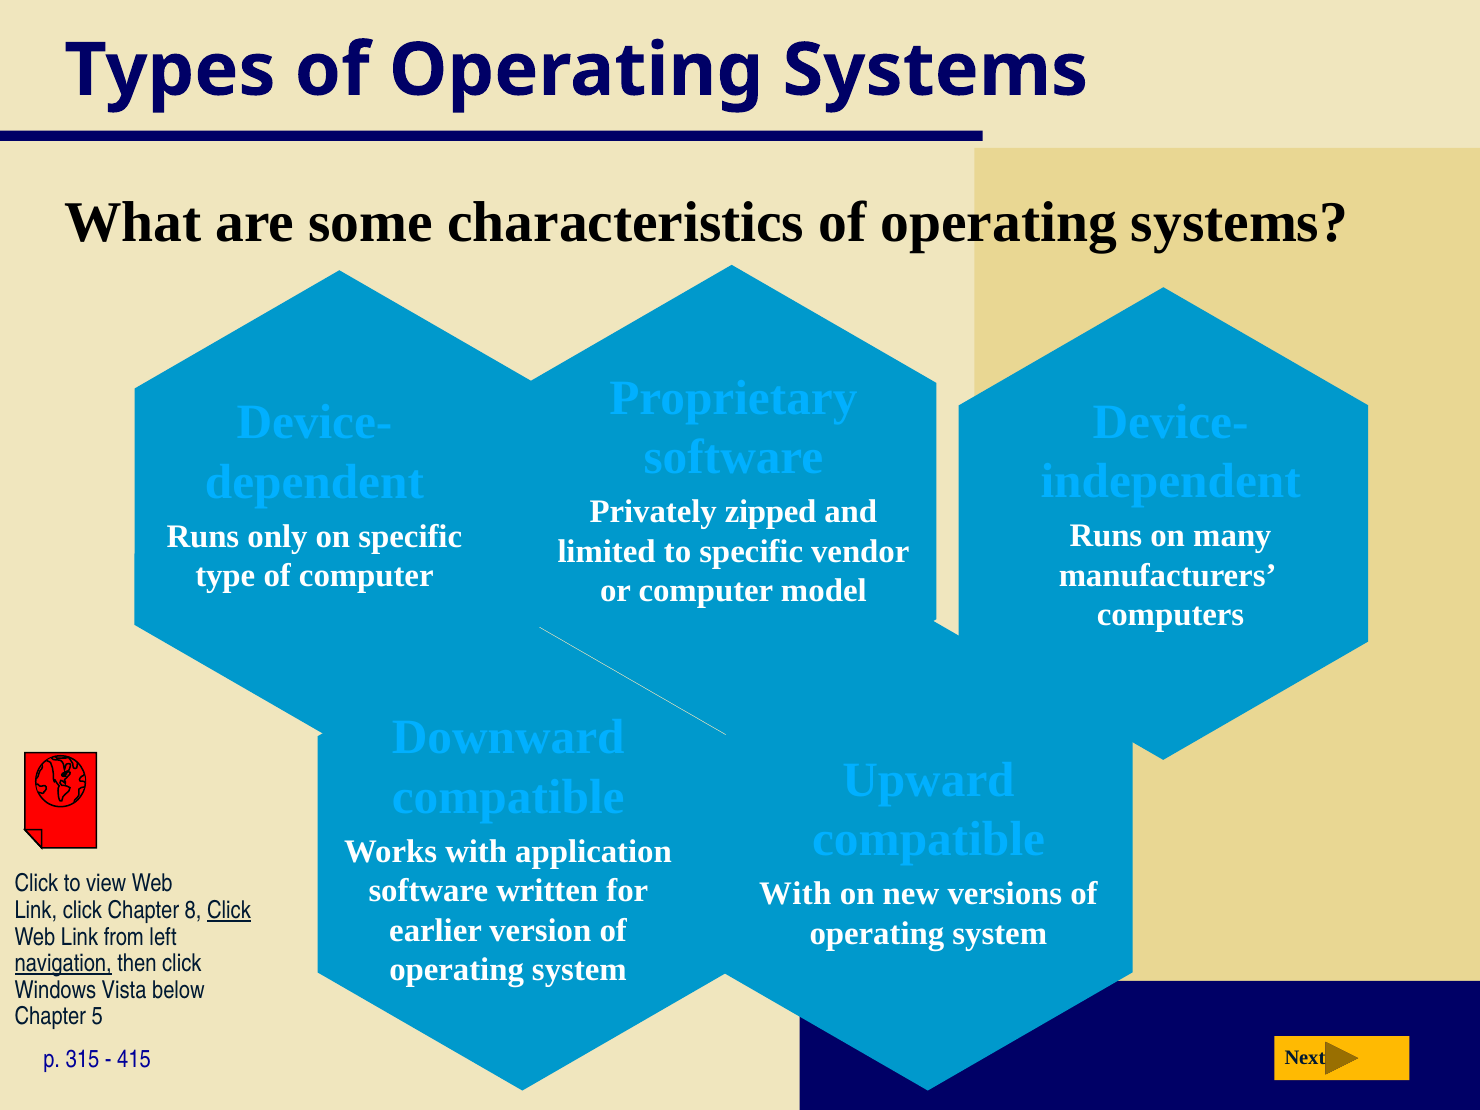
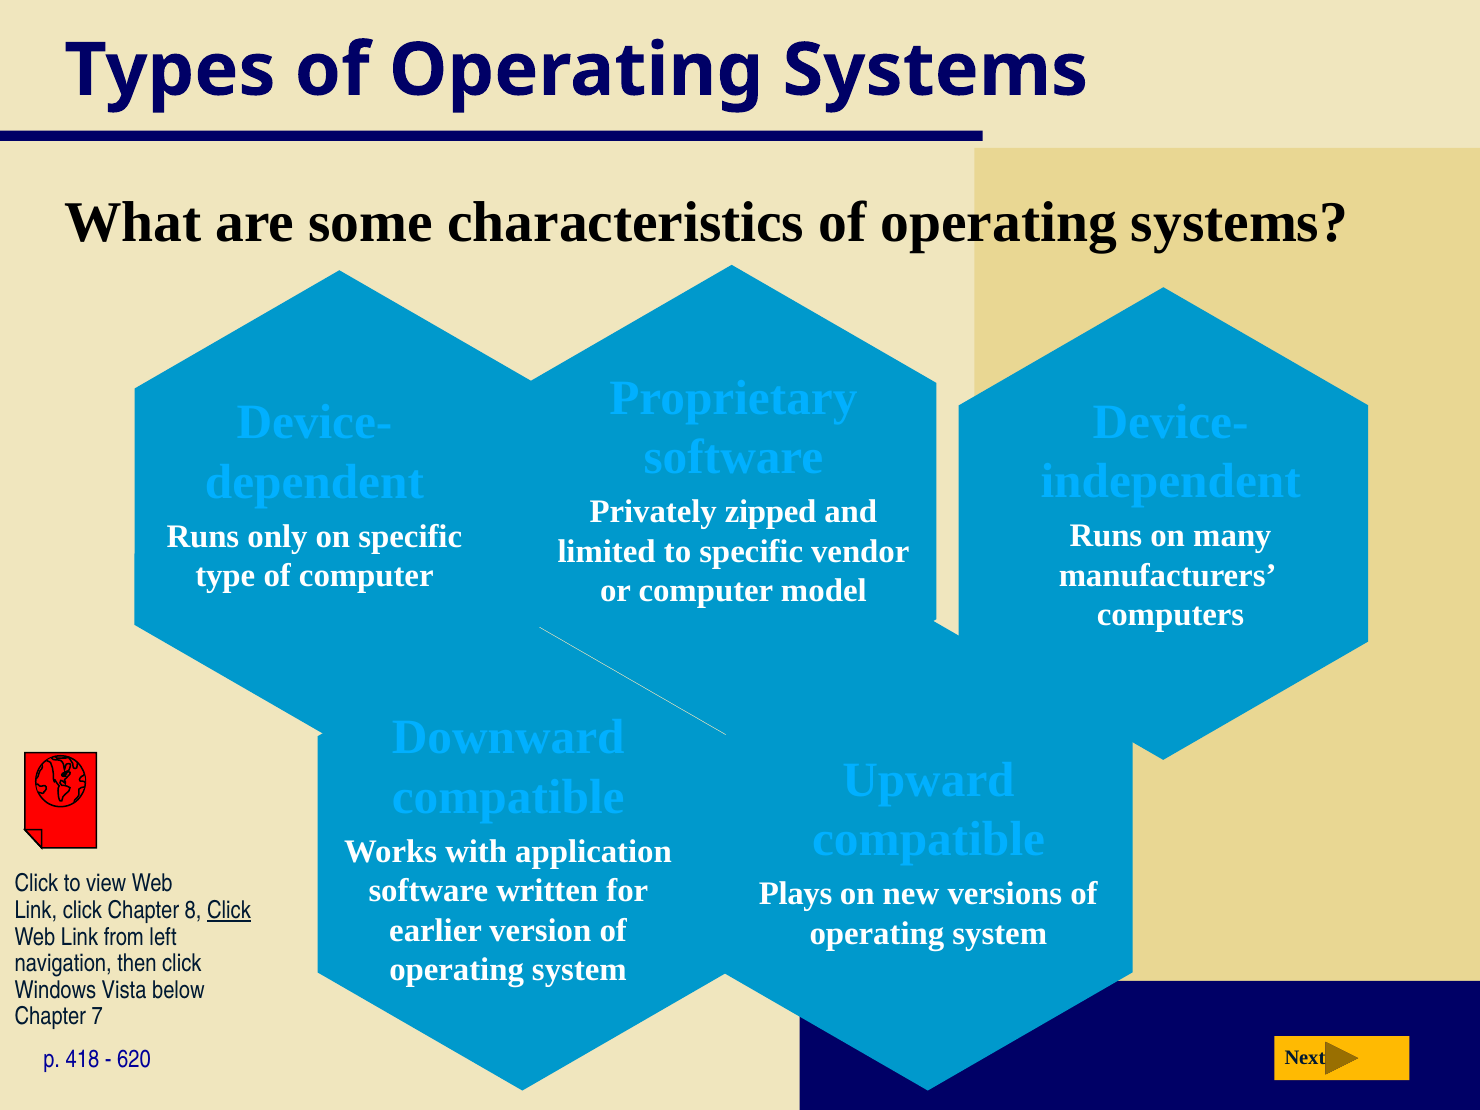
With at (795, 894): With -> Plays
navigation underline: present -> none
5: 5 -> 7
315: 315 -> 418
415: 415 -> 620
